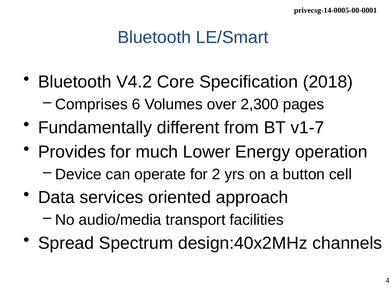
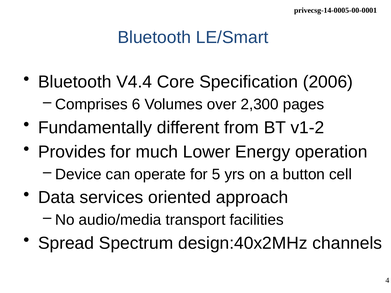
V4.2: V4.2 -> V4.4
2018: 2018 -> 2006
v1-7: v1-7 -> v1-2
2: 2 -> 5
